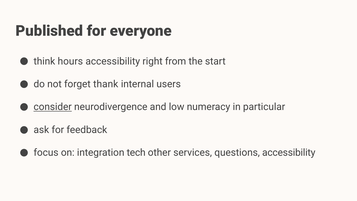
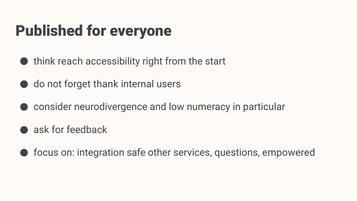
hours: hours -> reach
consider underline: present -> none
tech: tech -> safe
questions accessibility: accessibility -> empowered
